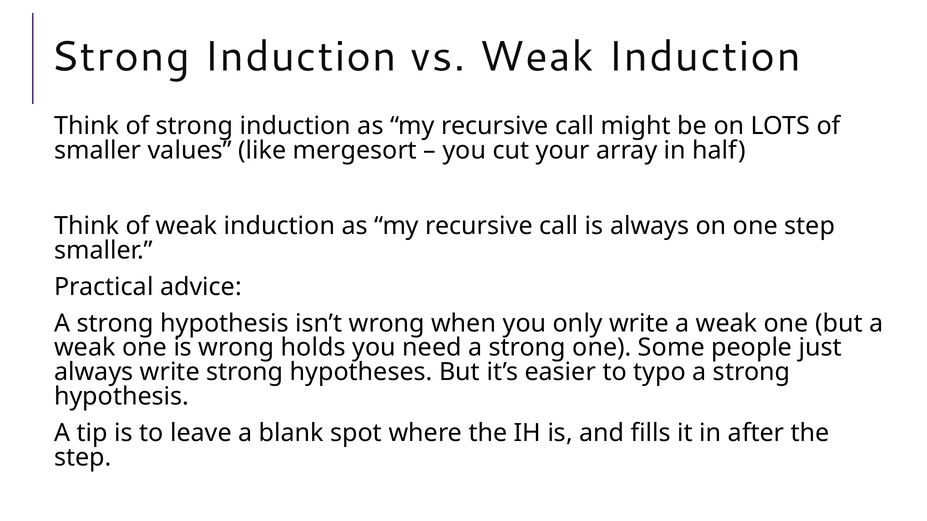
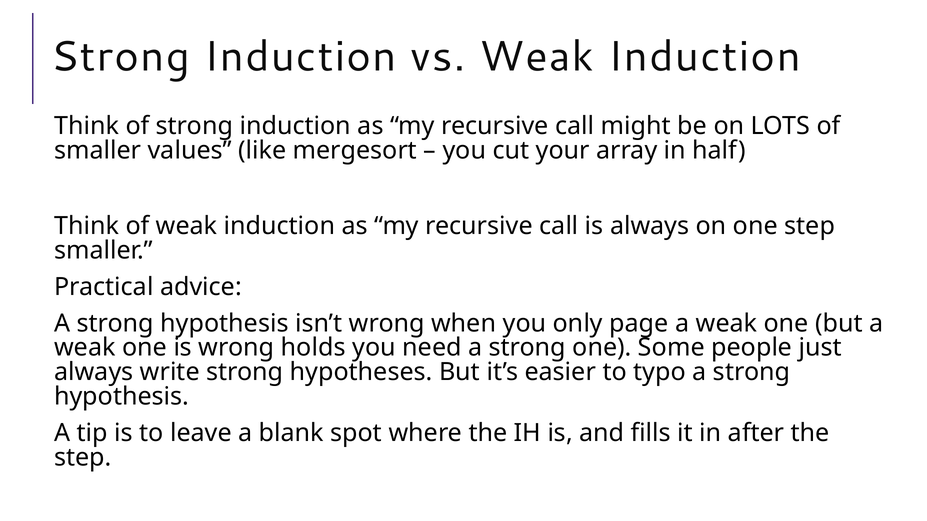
only write: write -> page
